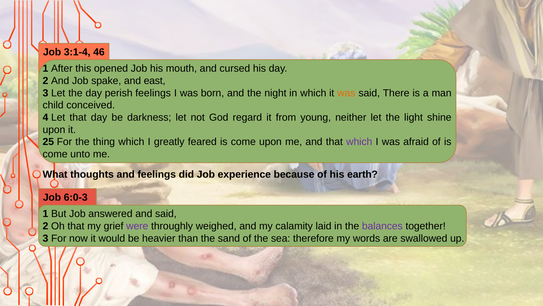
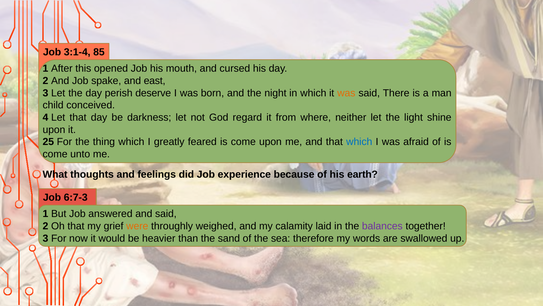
46: 46 -> 85
perish feelings: feelings -> deserve
young: young -> where
which at (359, 142) colour: purple -> blue
6:0-3: 6:0-3 -> 6:7-3
were colour: purple -> orange
